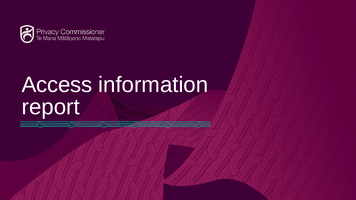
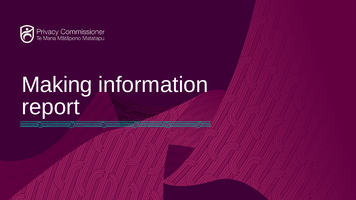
Access: Access -> Making
